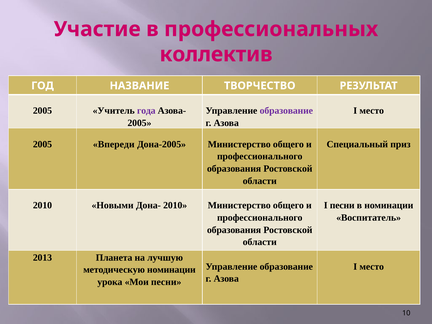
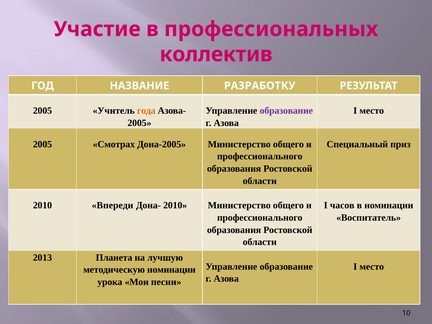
ТВОРЧЕСТВО: ТВОРЧЕСТВО -> РАЗРАБОТКУ
года colour: purple -> orange
Впереди: Впереди -> Смотрах
Новыми: Новыми -> Впереди
I песни: песни -> часов
